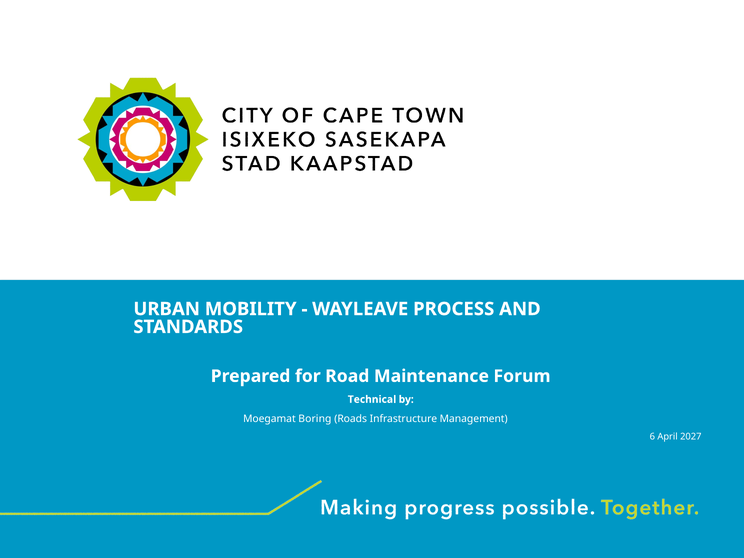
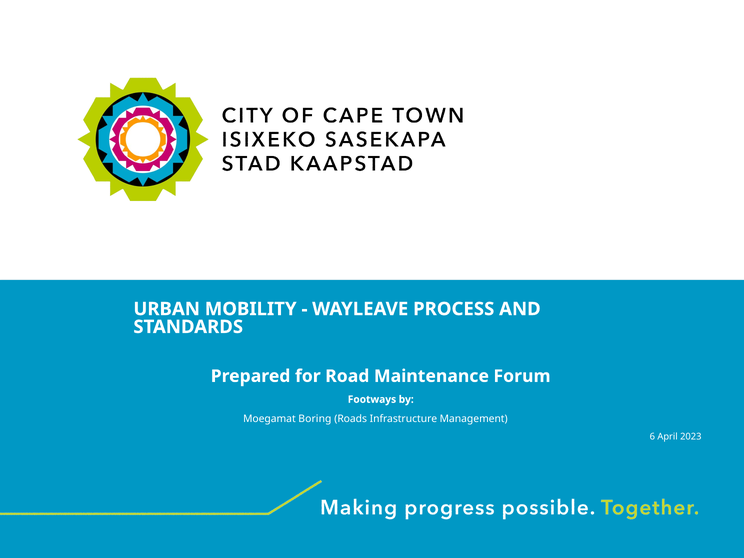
Technical: Technical -> Footways
2027: 2027 -> 2023
